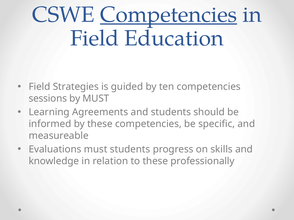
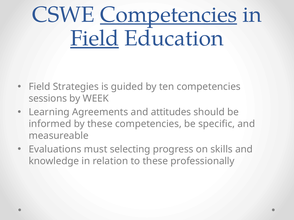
Field at (95, 38) underline: none -> present
by MUST: MUST -> WEEK
and students: students -> attitudes
must students: students -> selecting
